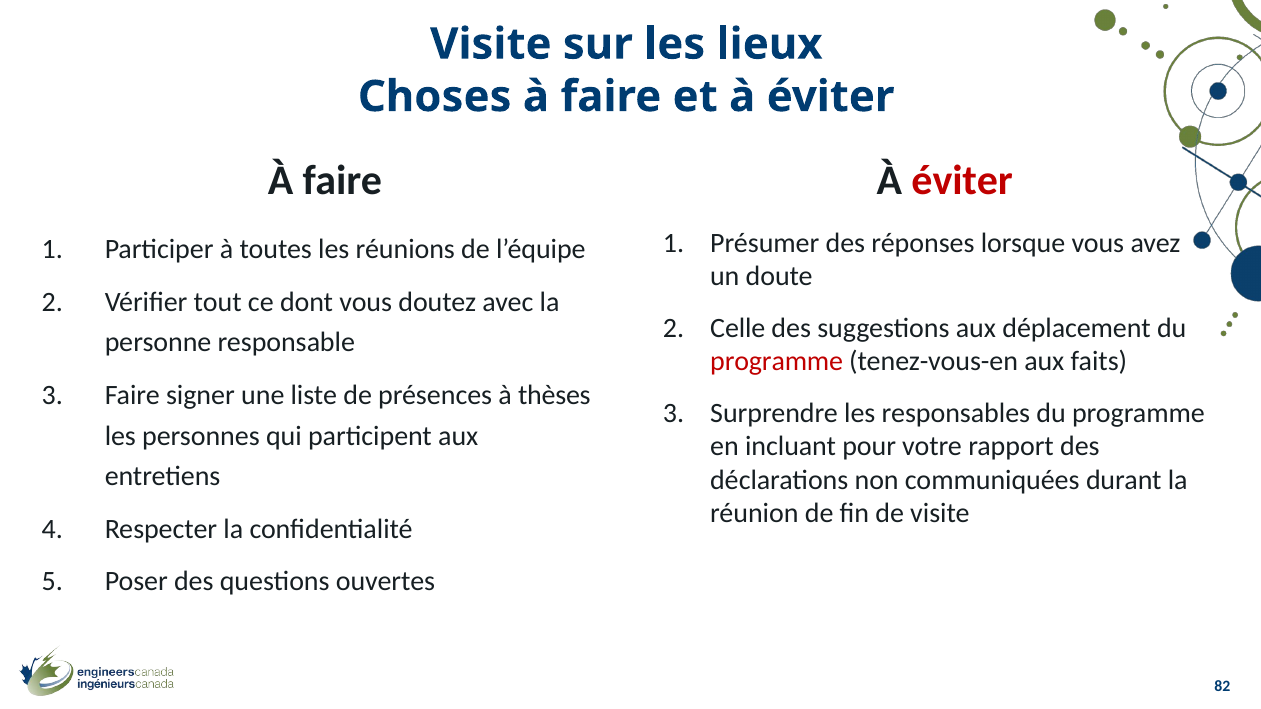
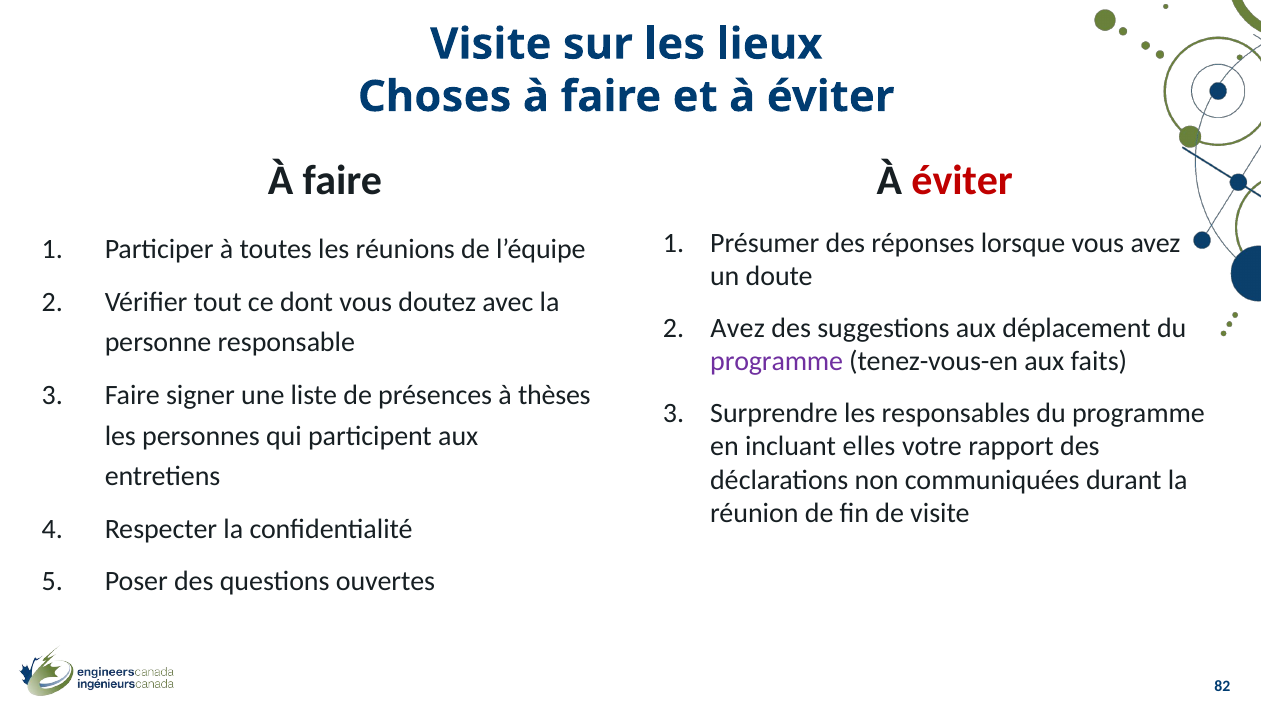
Celle at (738, 328): Celle -> Avez
programme at (777, 362) colour: red -> purple
pour: pour -> elles
